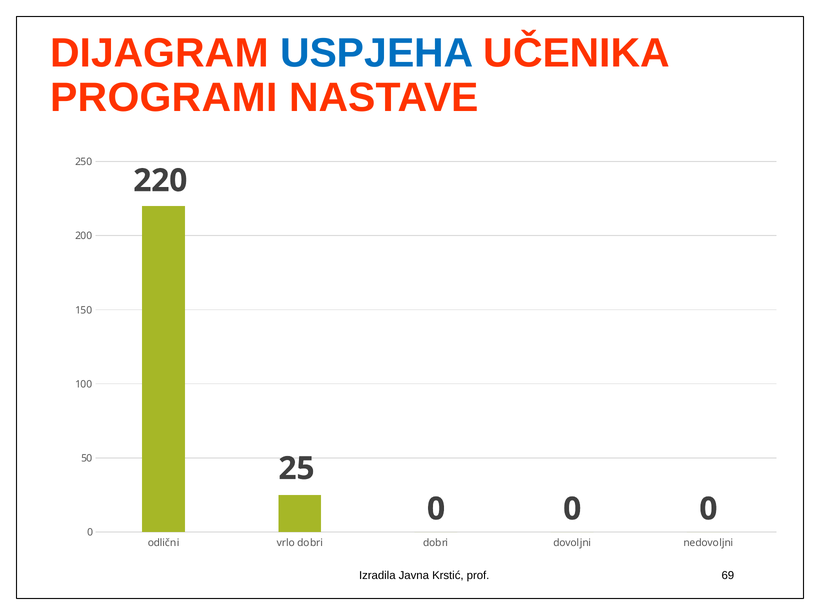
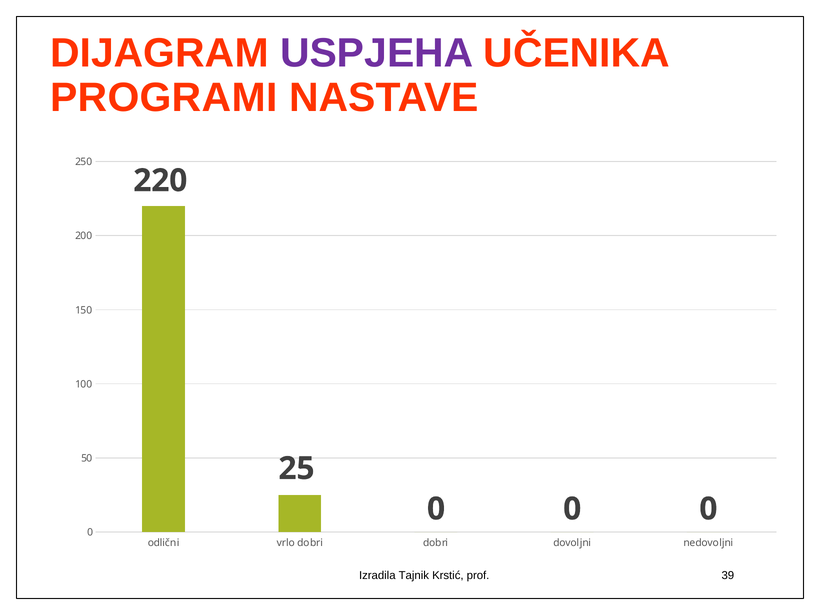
USPJEHA colour: blue -> purple
Javna: Javna -> Tajnik
69: 69 -> 39
